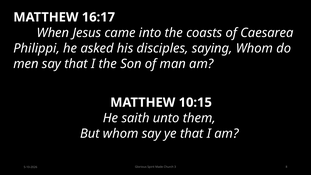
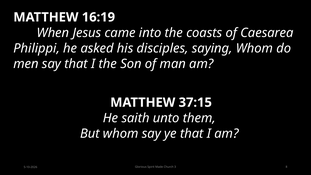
16:17: 16:17 -> 16:19
10:15: 10:15 -> 37:15
